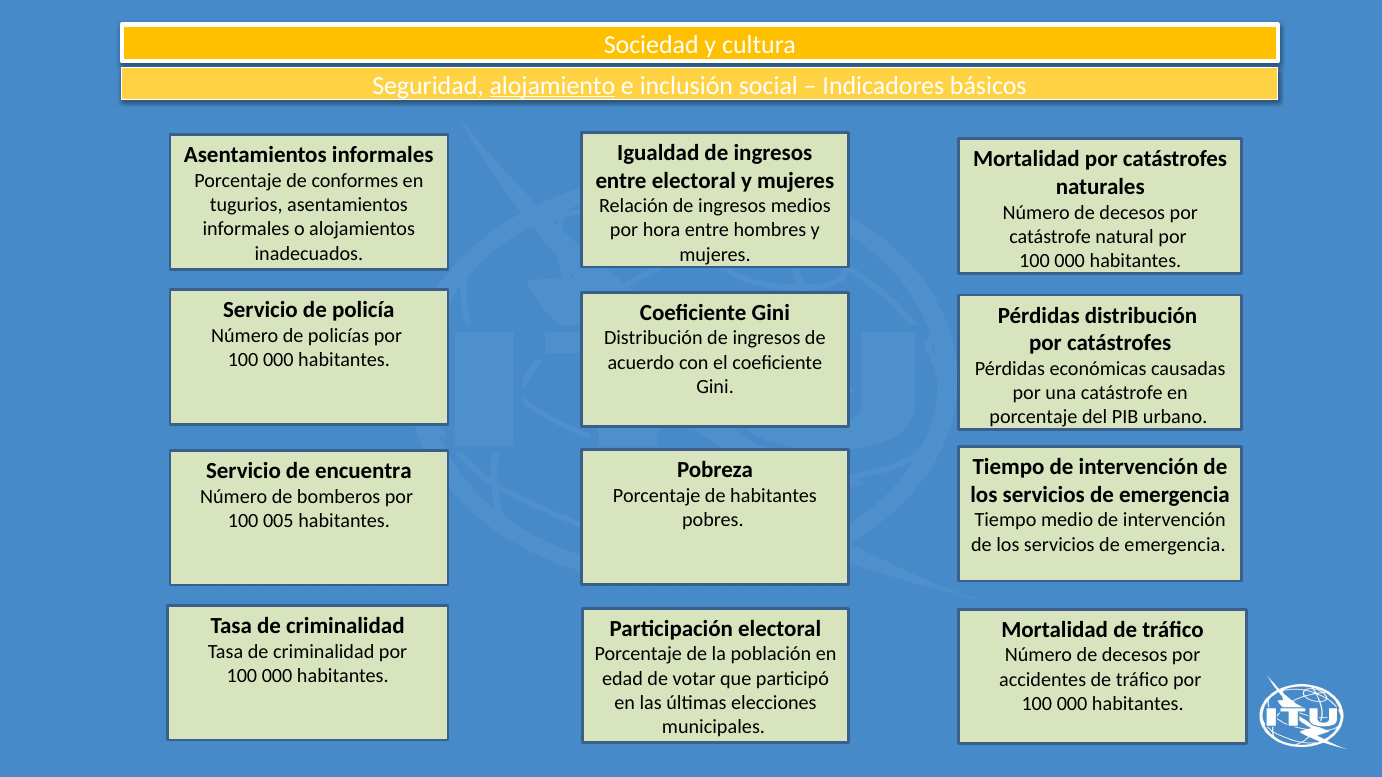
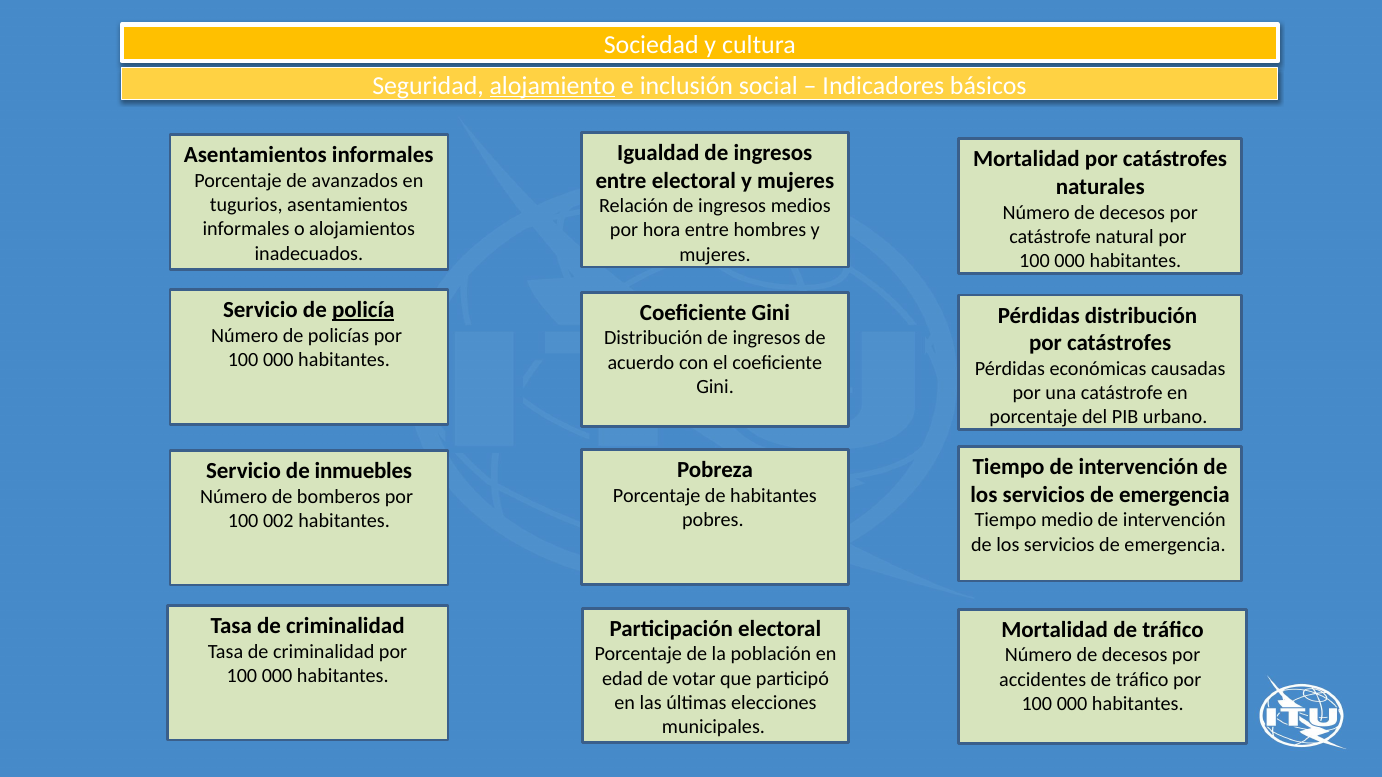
conformes: conformes -> avanzados
policía underline: none -> present
encuentra: encuentra -> inmuebles
005: 005 -> 002
